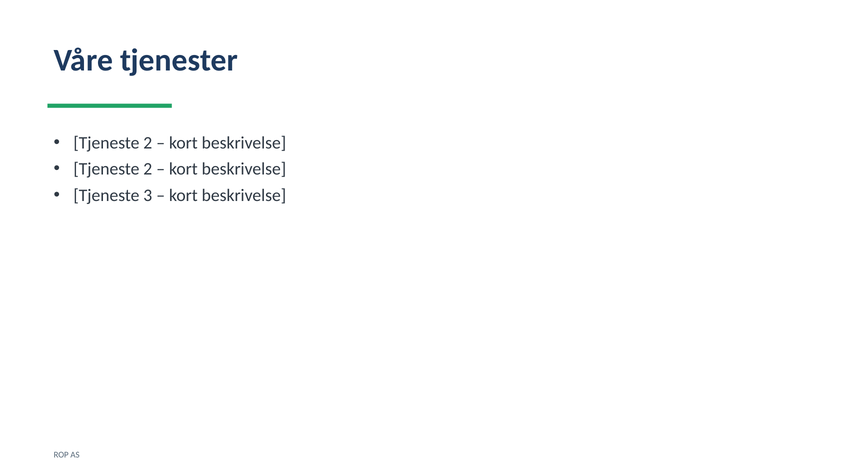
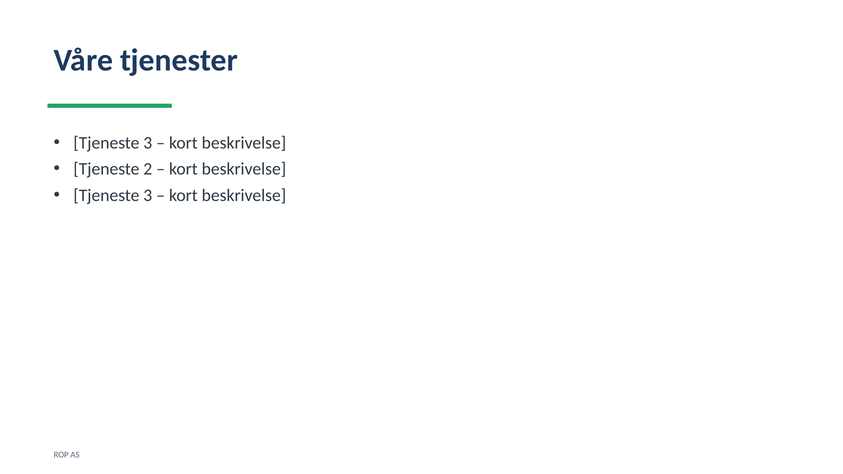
2 at (148, 143): 2 -> 3
